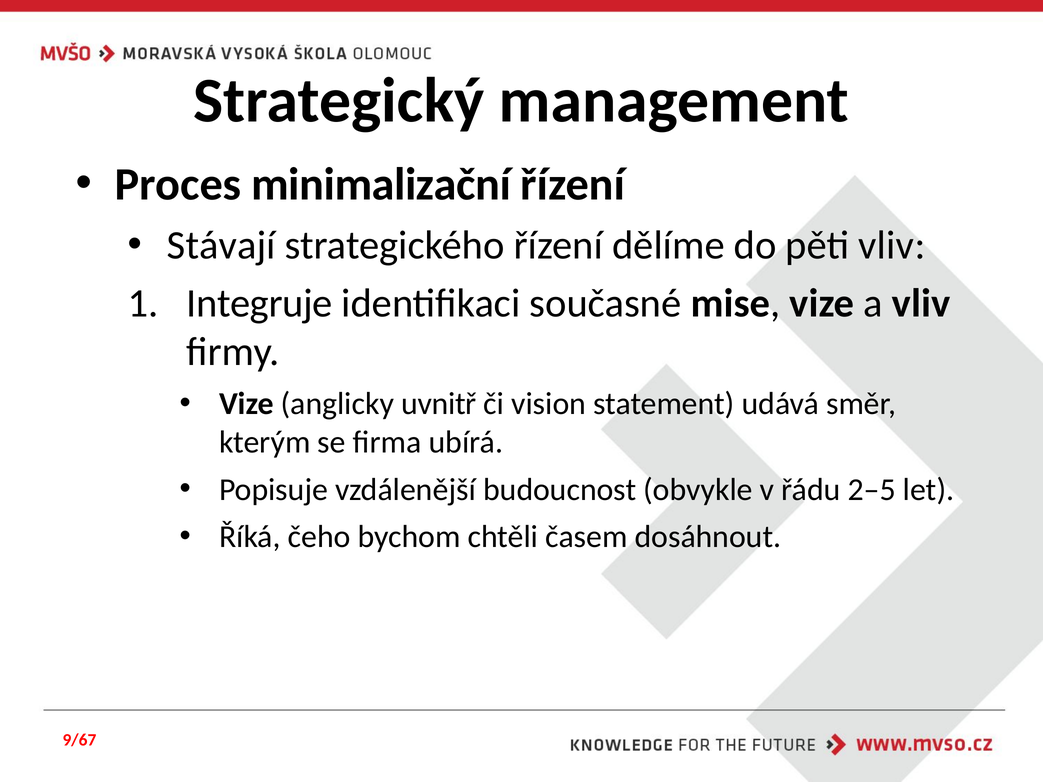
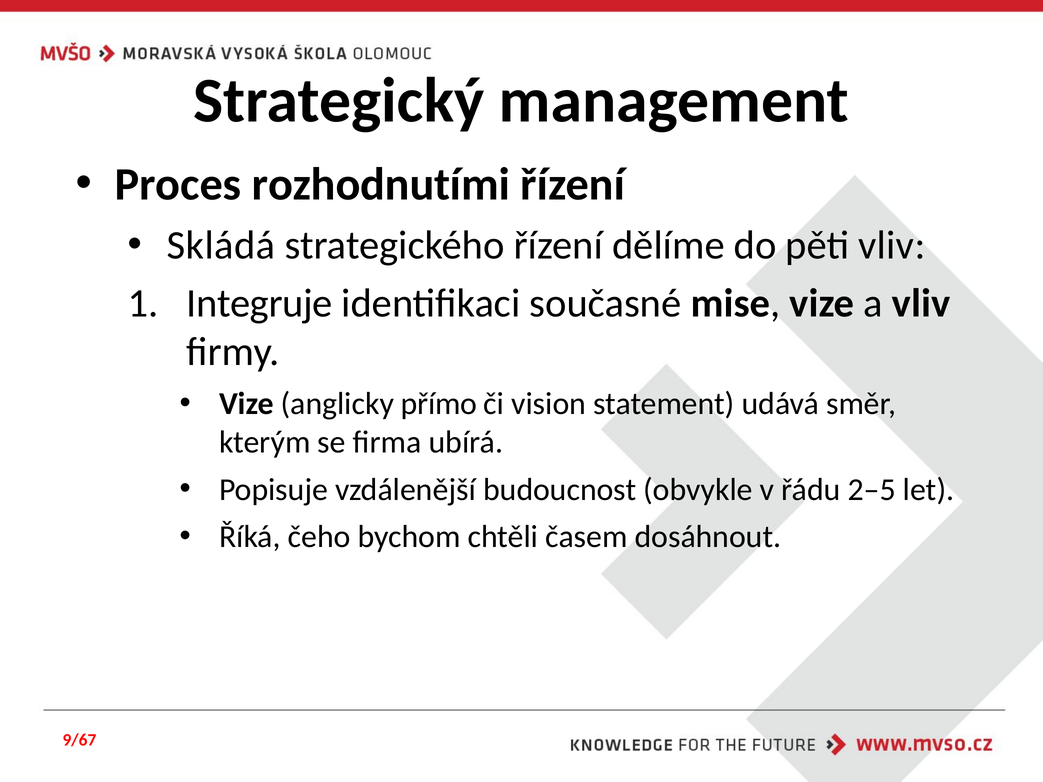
minimalizační: minimalizační -> rozhodnutími
Stávají: Stávají -> Skládá
uvnitř: uvnitř -> přímo
